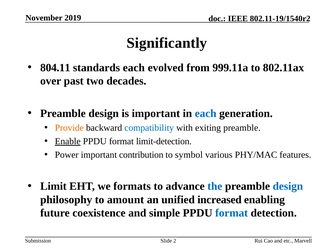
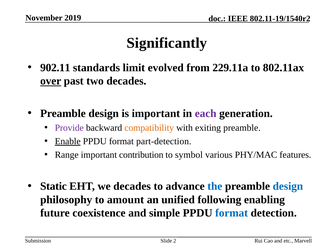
804.11: 804.11 -> 902.11
standards each: each -> limit
999.11a: 999.11a -> 229.11a
over underline: none -> present
each at (206, 113) colour: blue -> purple
Provide colour: orange -> purple
compatibility colour: blue -> orange
limit-detection: limit-detection -> part-detection
Power: Power -> Range
Limit: Limit -> Static
we formats: formats -> decades
increased: increased -> following
